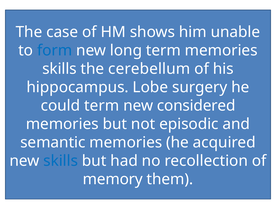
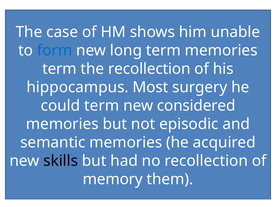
skills at (59, 69): skills -> term
the cerebellum: cerebellum -> recollection
Lobe: Lobe -> Most
skills at (61, 161) colour: blue -> black
